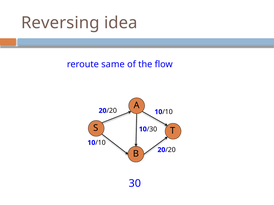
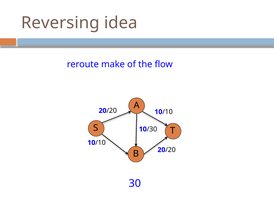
same: same -> make
